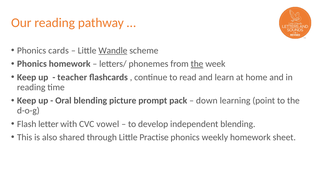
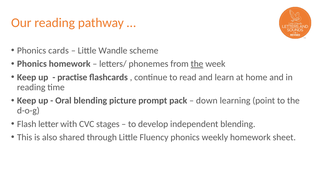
Wandle underline: present -> none
teacher: teacher -> practise
vowel: vowel -> stages
Practise: Practise -> Fluency
